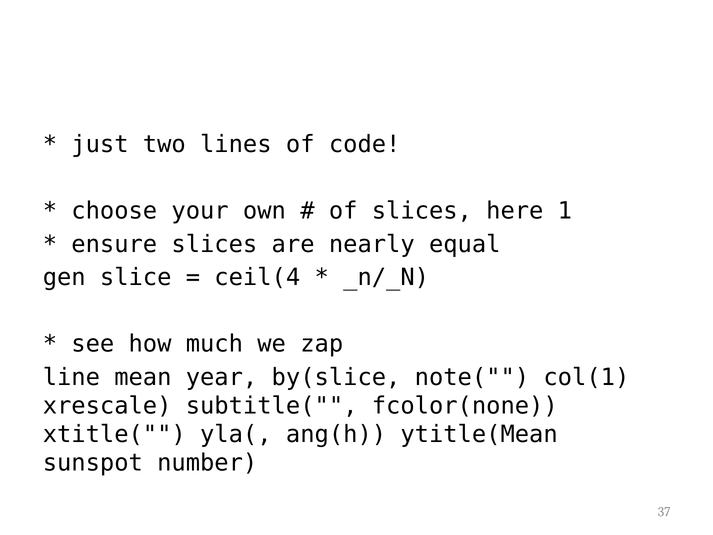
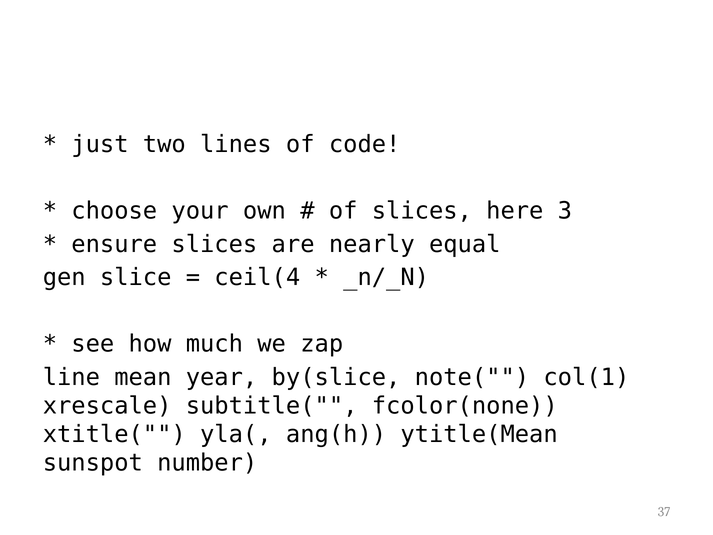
1: 1 -> 3
